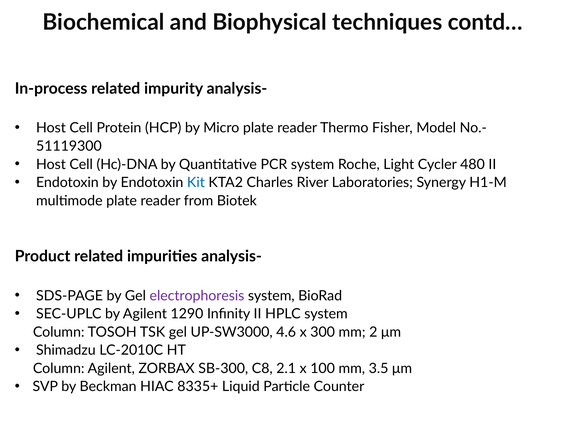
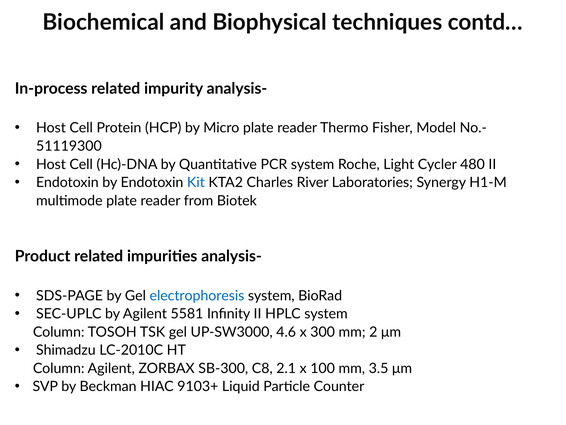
electrophoresis colour: purple -> blue
1290: 1290 -> 5581
8335+: 8335+ -> 9103+
